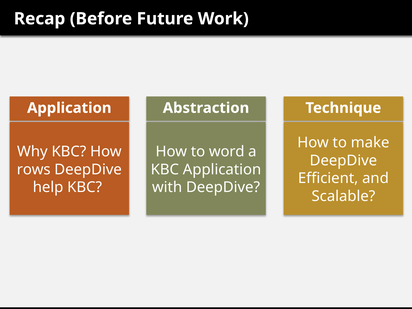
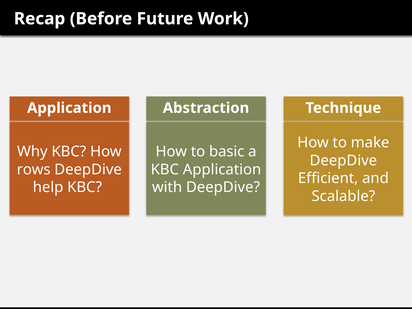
word: word -> basic
